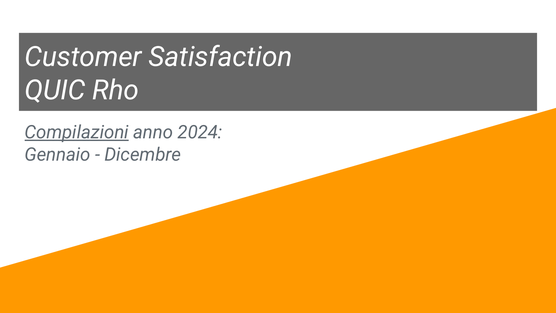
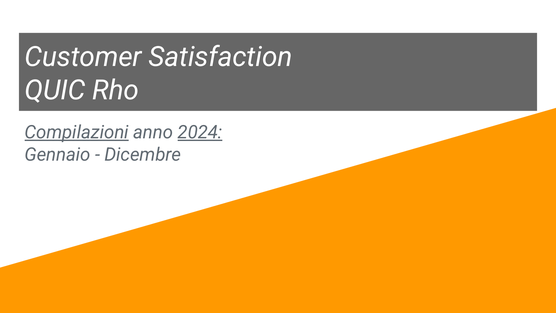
2024 underline: none -> present
